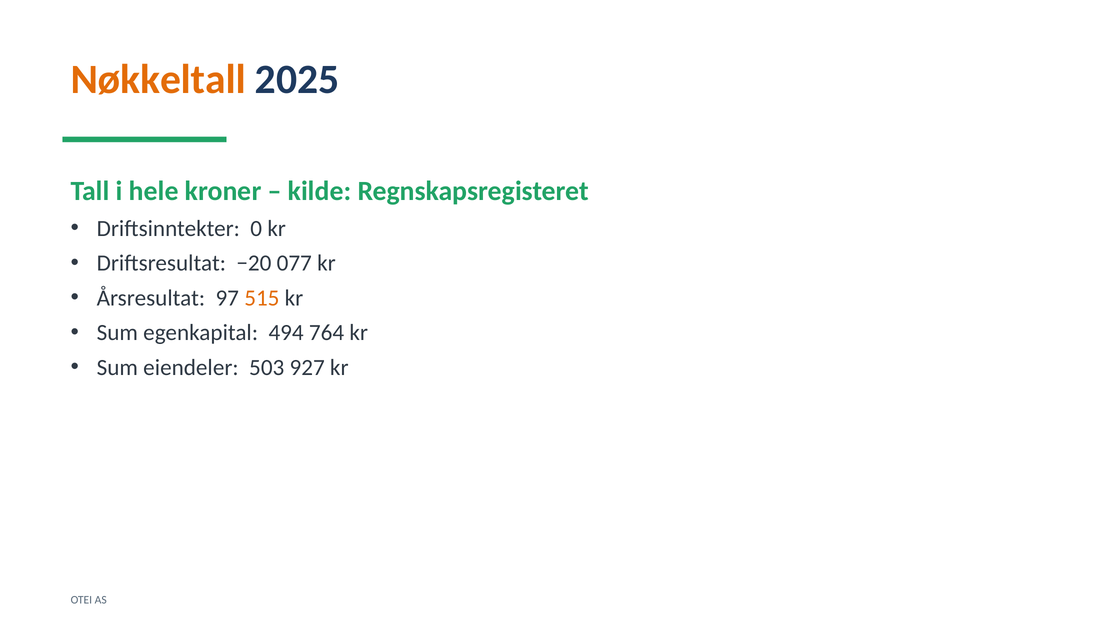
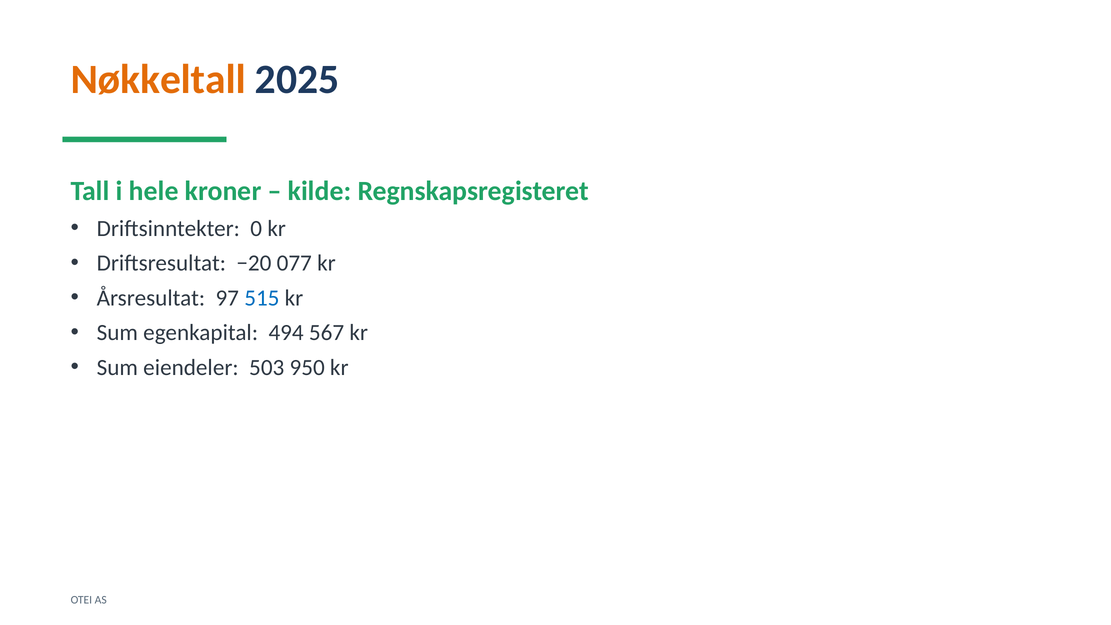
515 colour: orange -> blue
764: 764 -> 567
927: 927 -> 950
